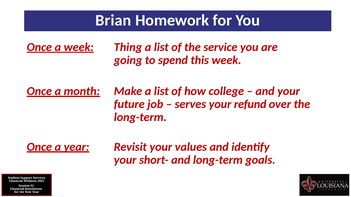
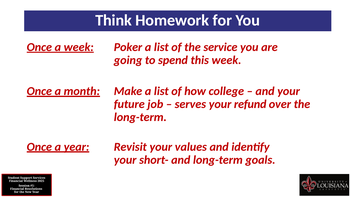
Brian: Brian -> Think
Thing: Thing -> Poker
